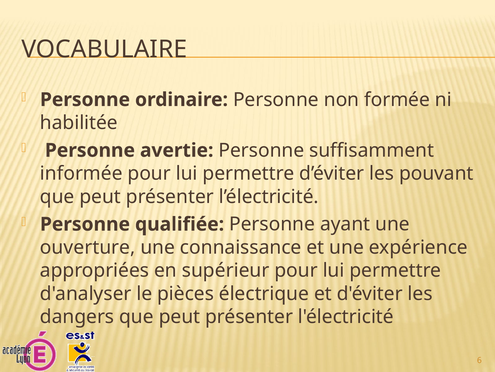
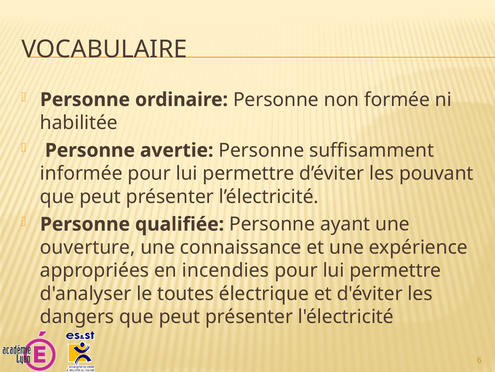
supérieur: supérieur -> incendies
pièces: pièces -> toutes
